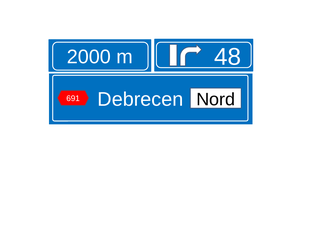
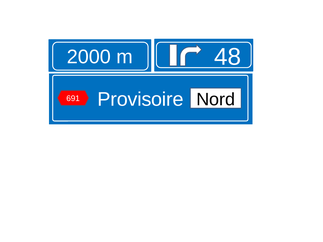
Debrecen: Debrecen -> Provisoire
